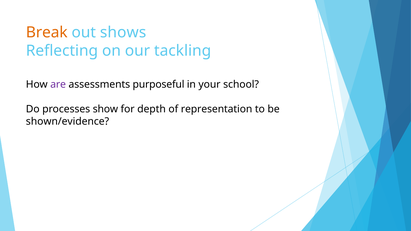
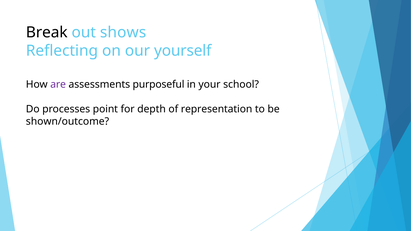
Break colour: orange -> black
tackling: tackling -> yourself
show: show -> point
shown/evidence: shown/evidence -> shown/outcome
